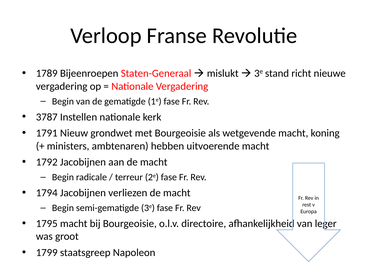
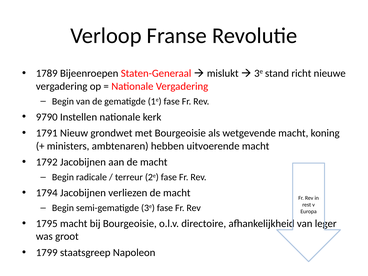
3787: 3787 -> 9790
